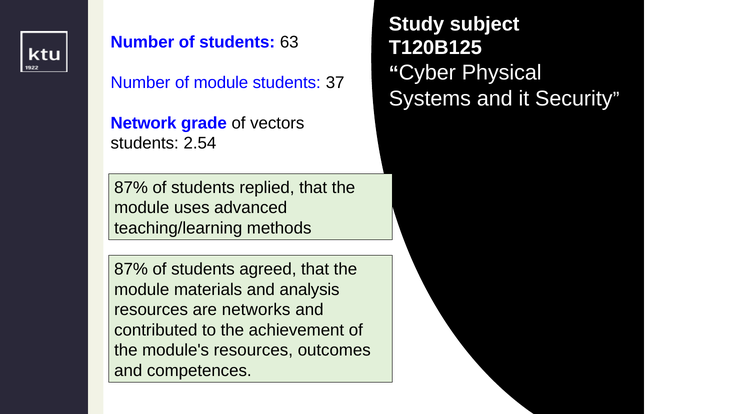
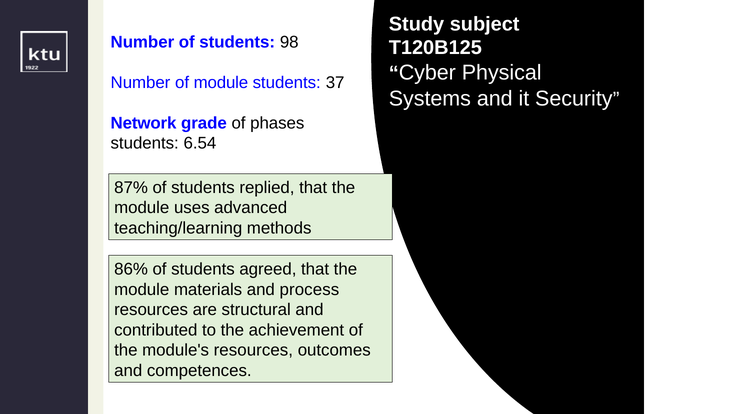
63: 63 -> 98
vectors: vectors -> phases
2.54: 2.54 -> 6.54
87% at (131, 269): 87% -> 86%
analysis: analysis -> process
networks: networks -> structural
